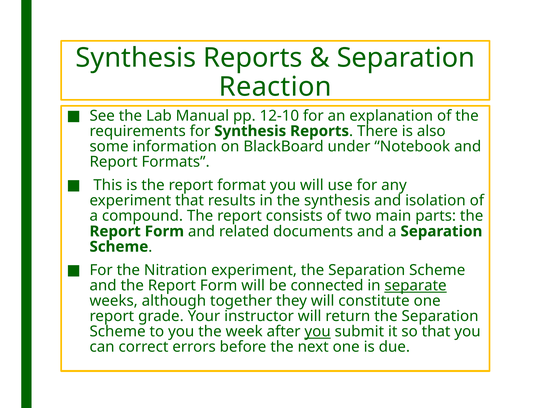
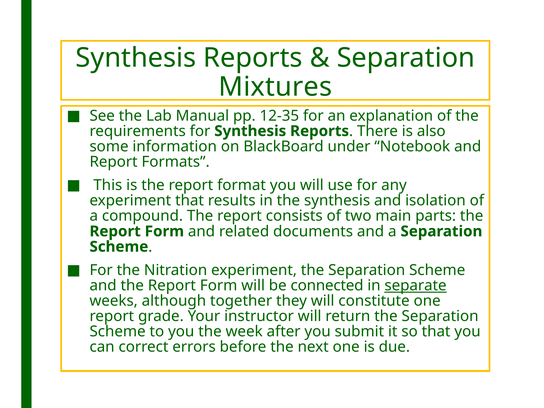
Reaction: Reaction -> Mixtures
12-10: 12-10 -> 12-35
you at (318, 332) underline: present -> none
